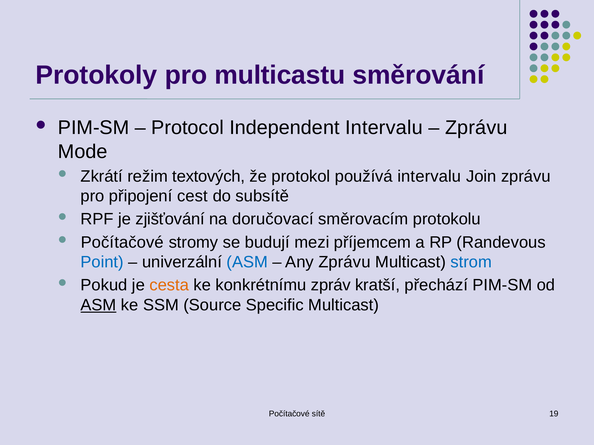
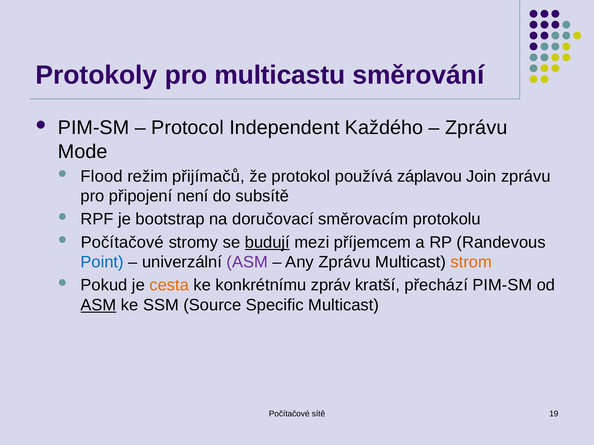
Independent Intervalu: Intervalu -> Každého
Zkrátí: Zkrátí -> Flood
textových: textových -> přijímačů
používá intervalu: intervalu -> záplavou
cest: cest -> není
zjišťování: zjišťování -> bootstrap
budují underline: none -> present
ASM at (247, 262) colour: blue -> purple
strom colour: blue -> orange
